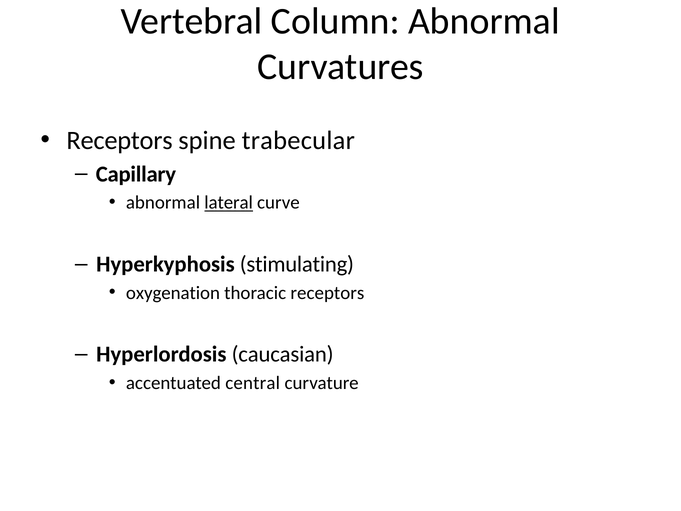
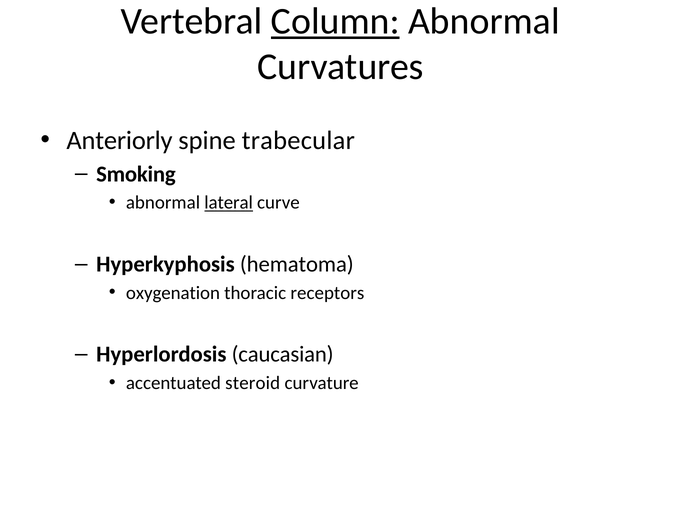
Column underline: none -> present
Receptors at (120, 140): Receptors -> Anteriorly
Capillary: Capillary -> Smoking
stimulating: stimulating -> hematoma
central: central -> steroid
